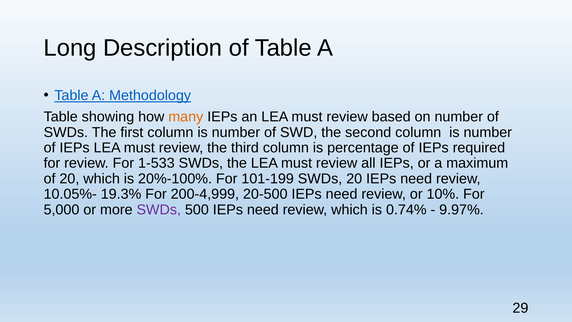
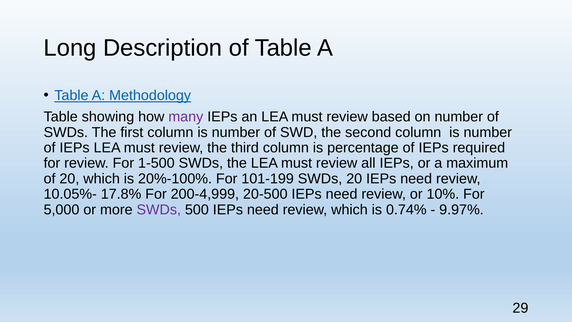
many colour: orange -> purple
1-533: 1-533 -> 1-500
19.3%: 19.3% -> 17.8%
